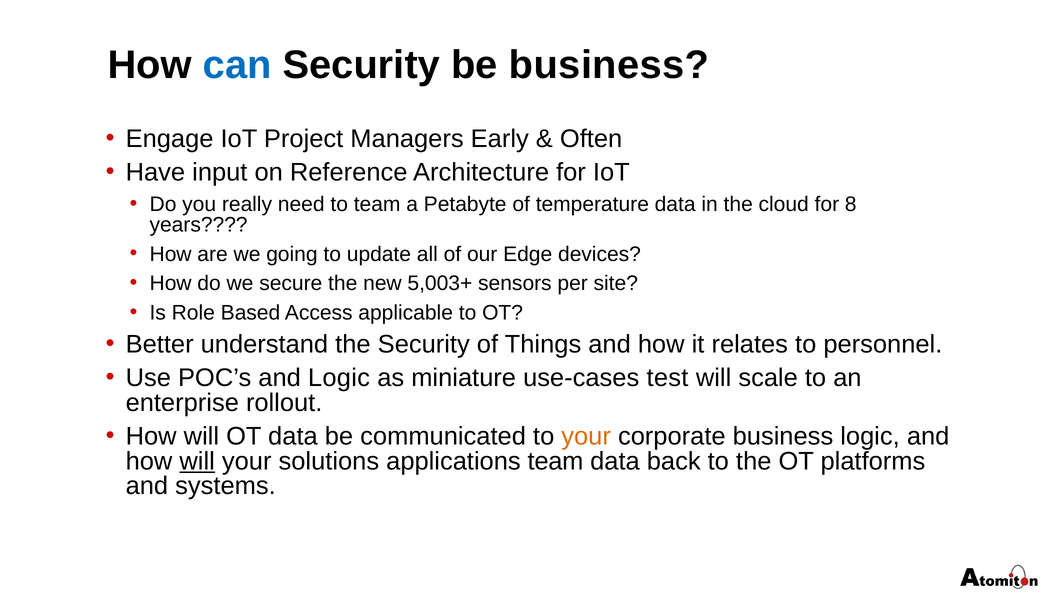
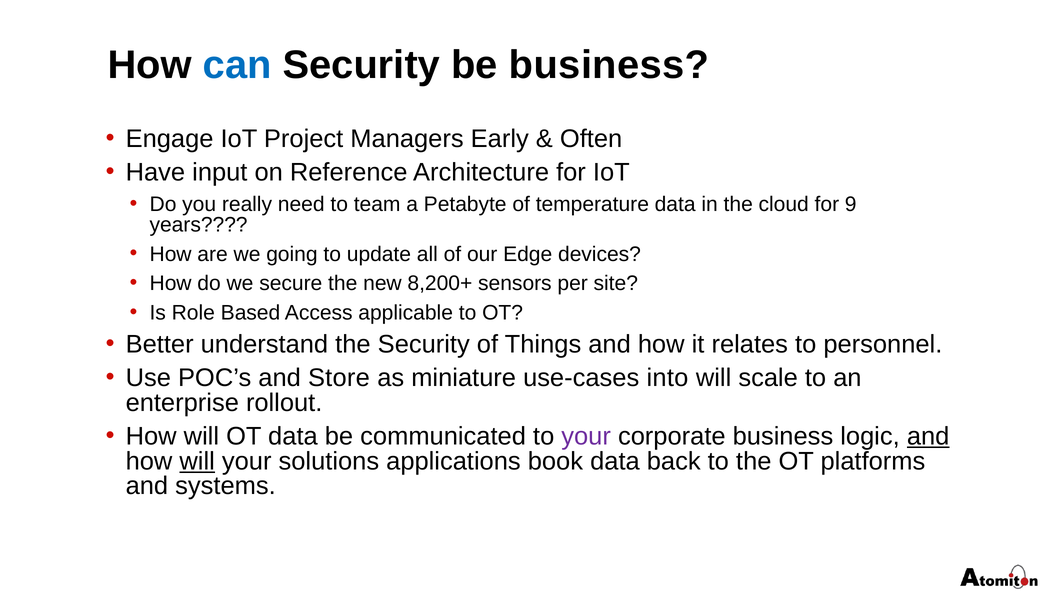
8: 8 -> 9
5,003+: 5,003+ -> 8,200+
and Logic: Logic -> Store
test: test -> into
your at (586, 437) colour: orange -> purple
and at (928, 437) underline: none -> present
applications team: team -> book
